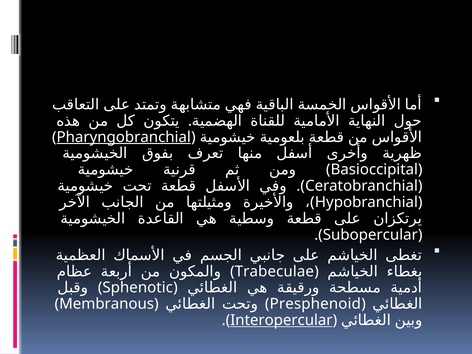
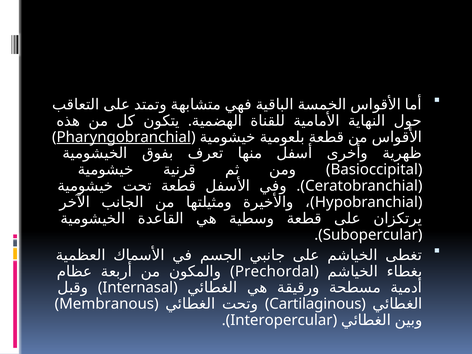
Trabeculae: Trabeculae -> Prechordal
Sphenotic: Sphenotic -> Internasal
Presphenoid: Presphenoid -> Cartilaginous
Interopercular underline: present -> none
